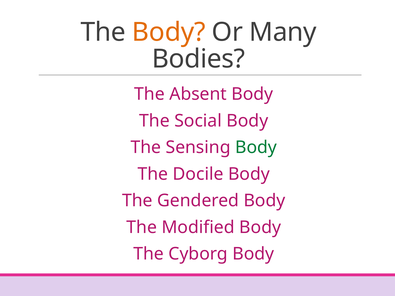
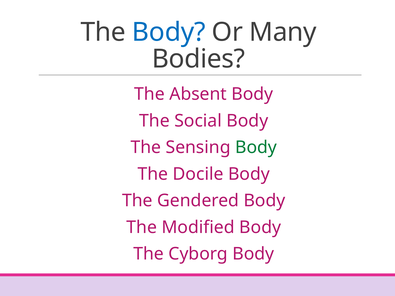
Body at (169, 32) colour: orange -> blue
